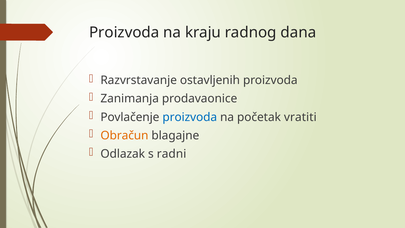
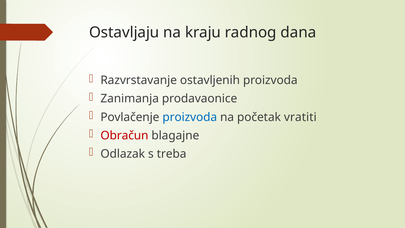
Proizvoda at (124, 32): Proizvoda -> Ostavljaju
Obračun colour: orange -> red
radni: radni -> treba
